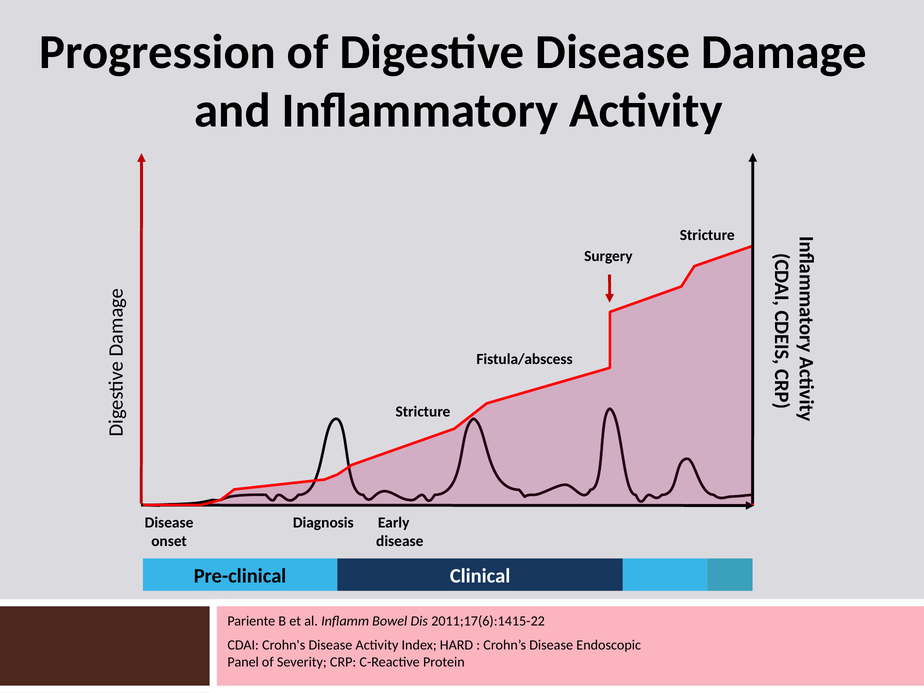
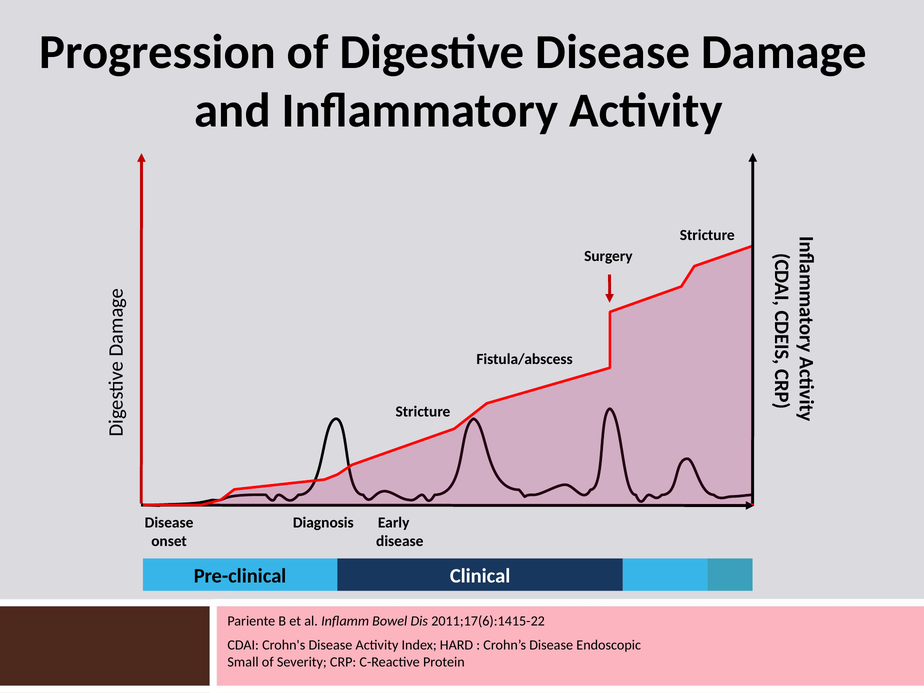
Panel: Panel -> Small
